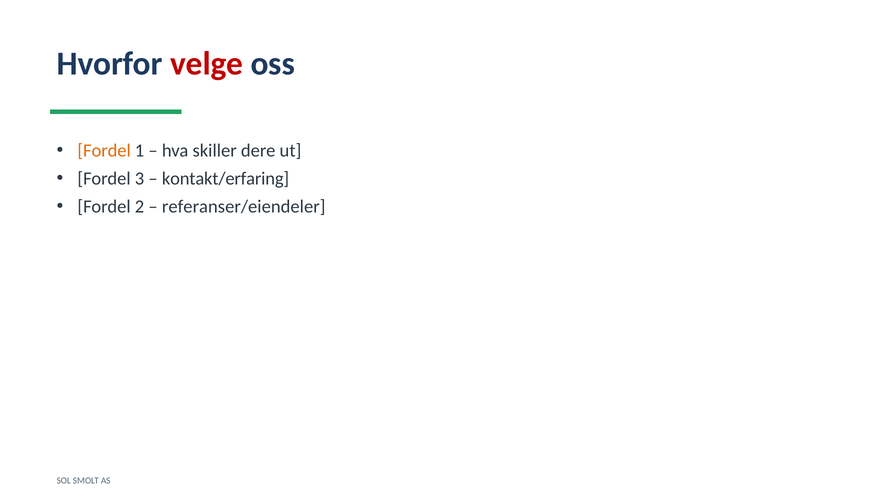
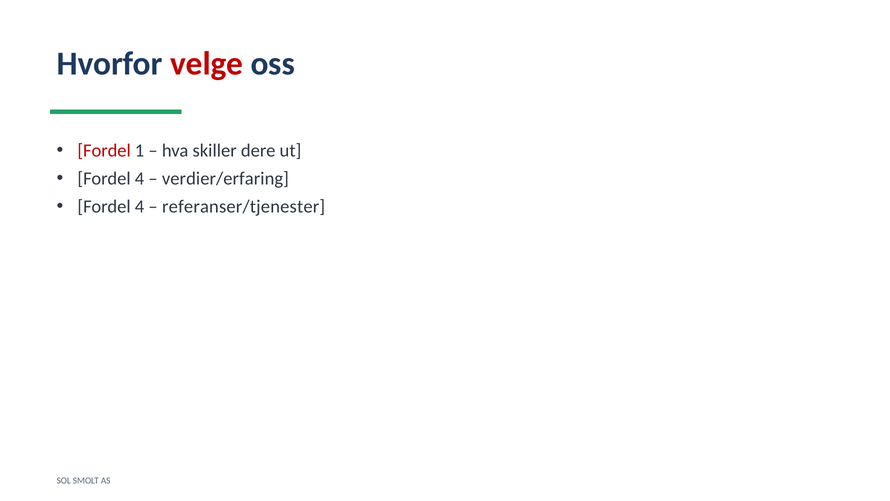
Fordel at (104, 151) colour: orange -> red
3 at (140, 179): 3 -> 4
kontakt/erfaring: kontakt/erfaring -> verdier/erfaring
2 at (140, 206): 2 -> 4
referanser/eiendeler: referanser/eiendeler -> referanser/tjenester
